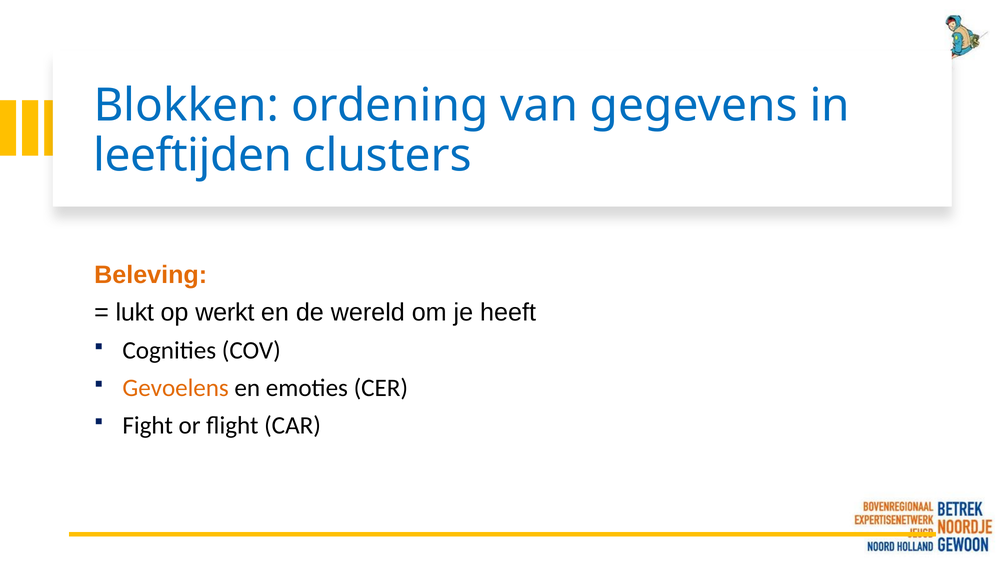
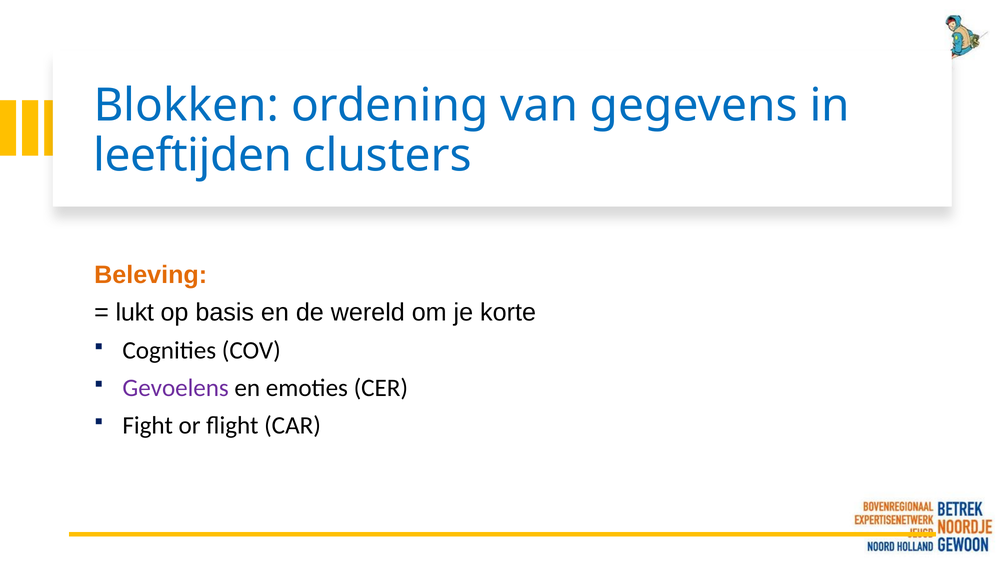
werkt: werkt -> basis
heeft: heeft -> korte
Gevoelens colour: orange -> purple
